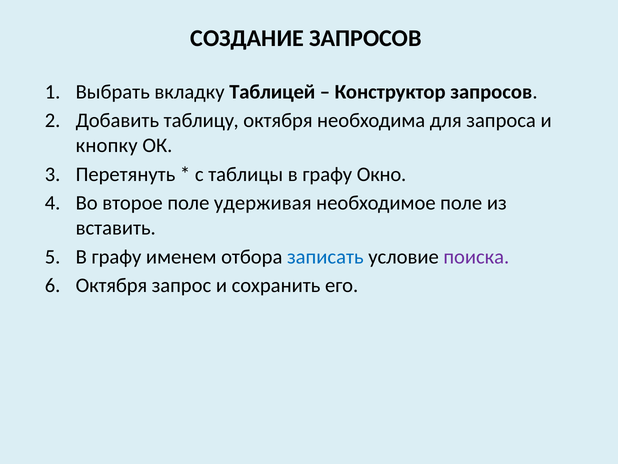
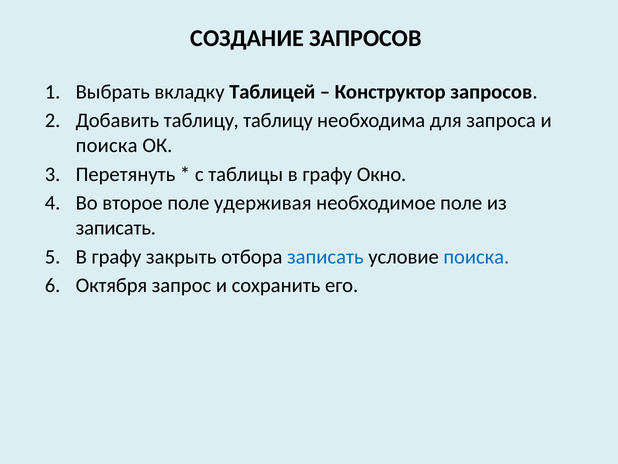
таблицу октября: октября -> таблицу
кнопку at (107, 145): кнопку -> поиска
вставить at (116, 228): вставить -> записать
именем: именем -> закрыть
поиска at (476, 256) colour: purple -> blue
